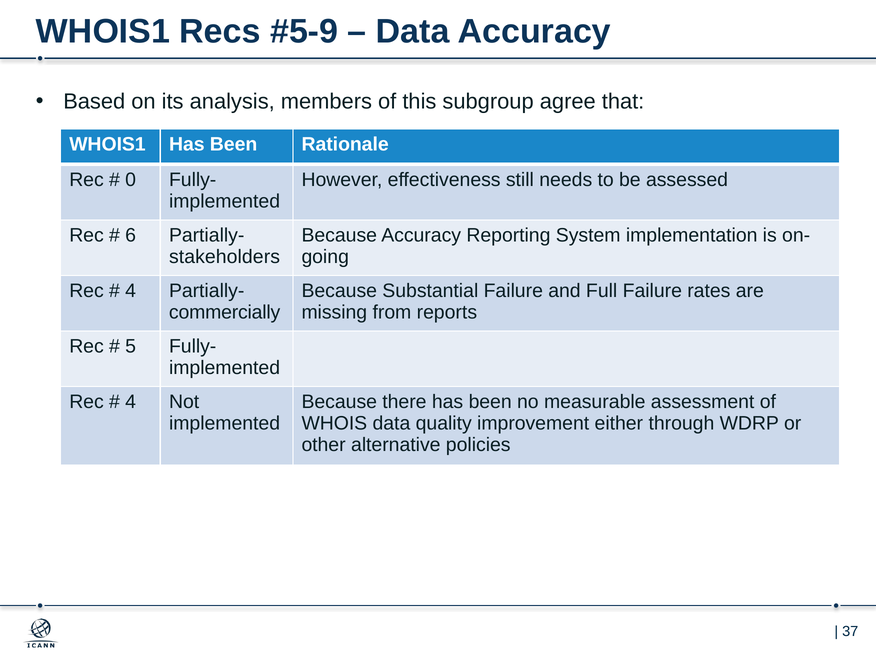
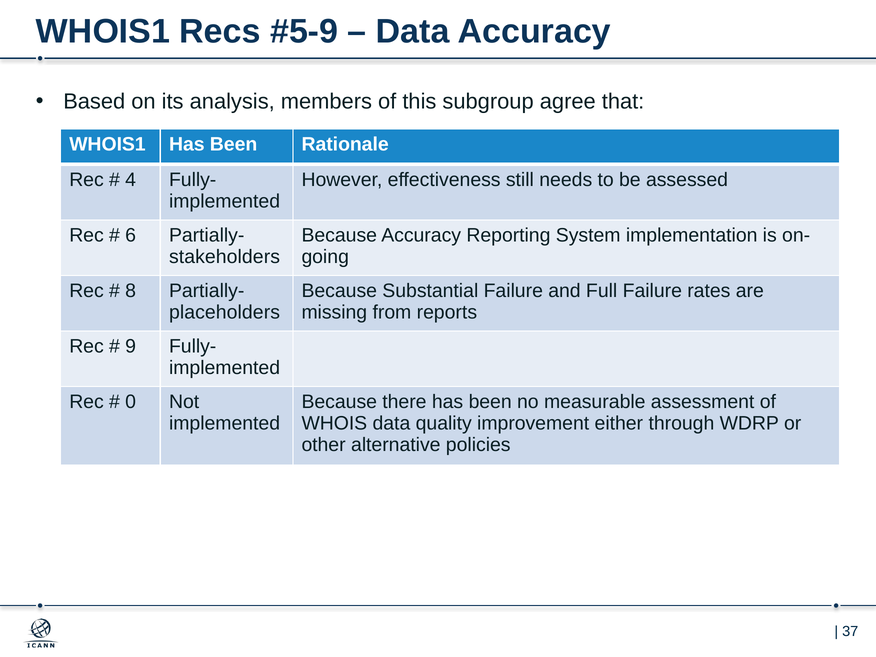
0: 0 -> 4
4 at (131, 291): 4 -> 8
commercially: commercially -> placeholders
5: 5 -> 9
4 at (131, 402): 4 -> 0
